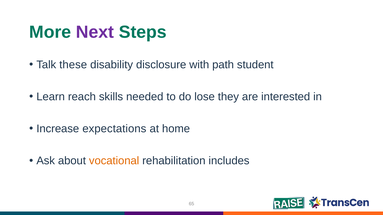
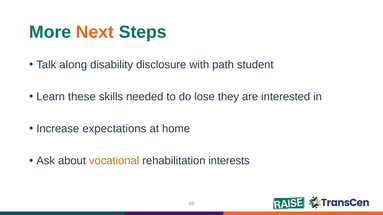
Next colour: purple -> orange
these: these -> along
reach: reach -> these
includes: includes -> interests
